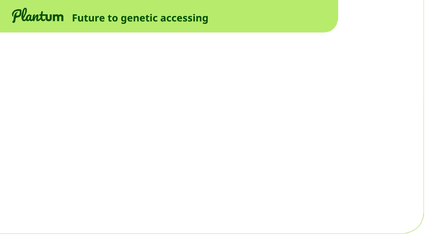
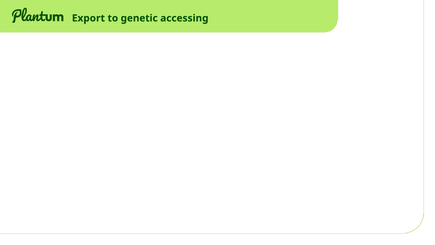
Future: Future -> Export
